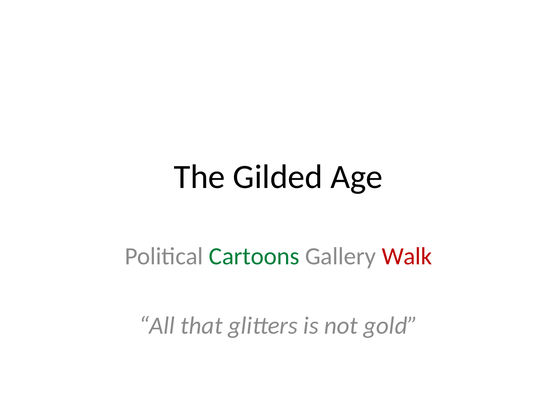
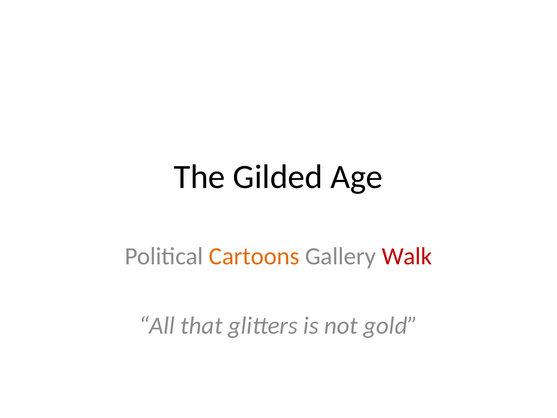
Cartoons colour: green -> orange
